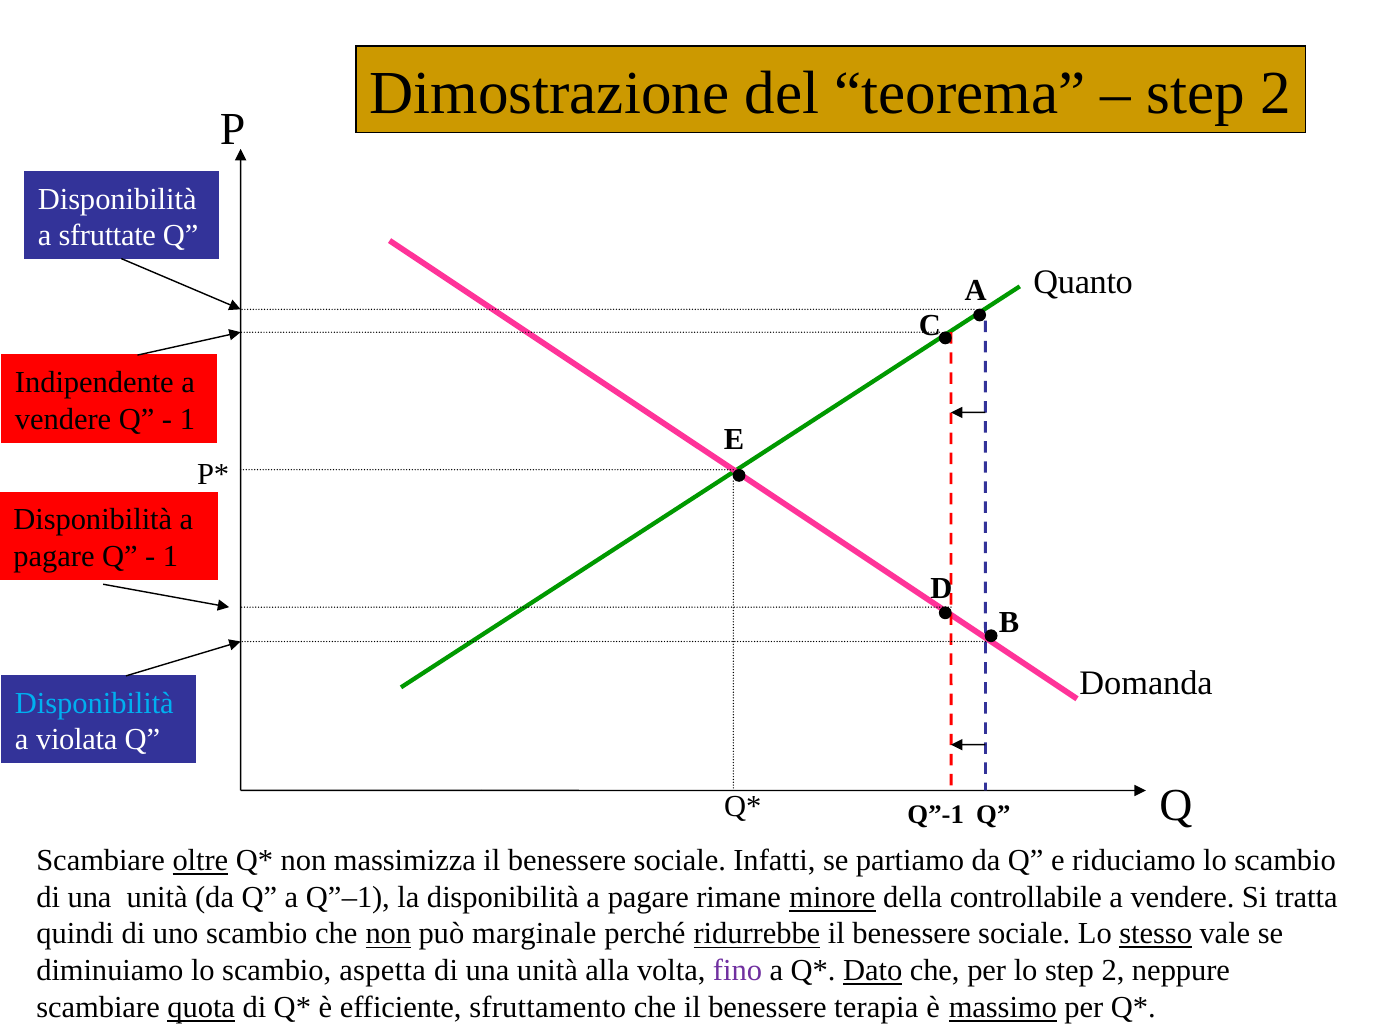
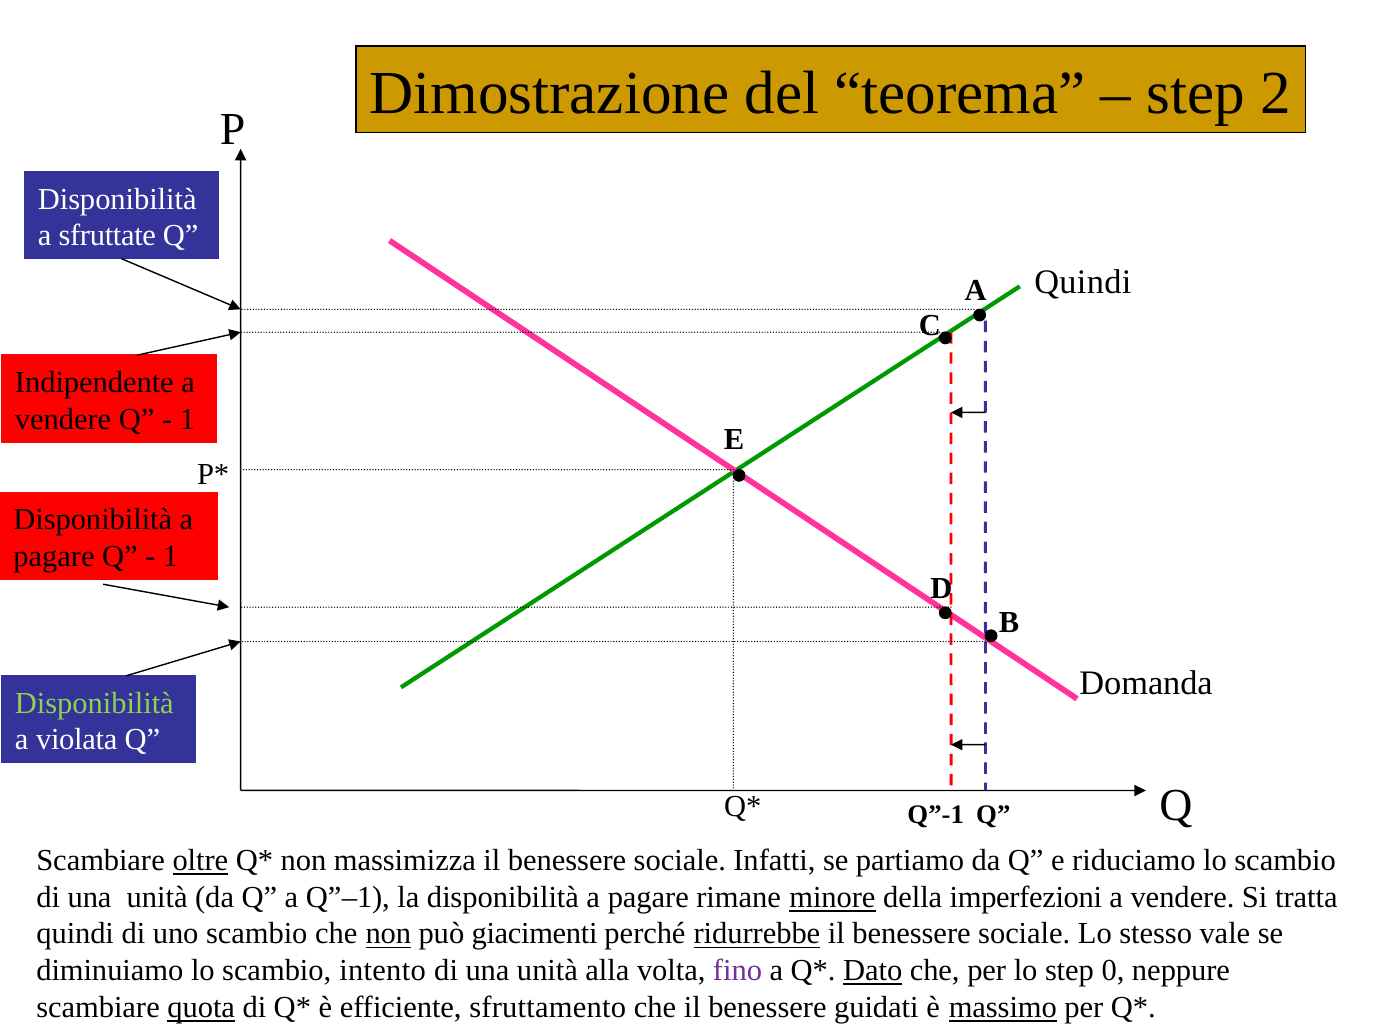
Quanto at (1083, 282): Quanto -> Quindi
Disponibilità at (94, 703) colour: light blue -> light green
controllabile: controllabile -> imperfezioni
marginale: marginale -> giacimenti
stesso underline: present -> none
aspetta: aspetta -> intento
lo step 2: 2 -> 0
terapia: terapia -> guidati
